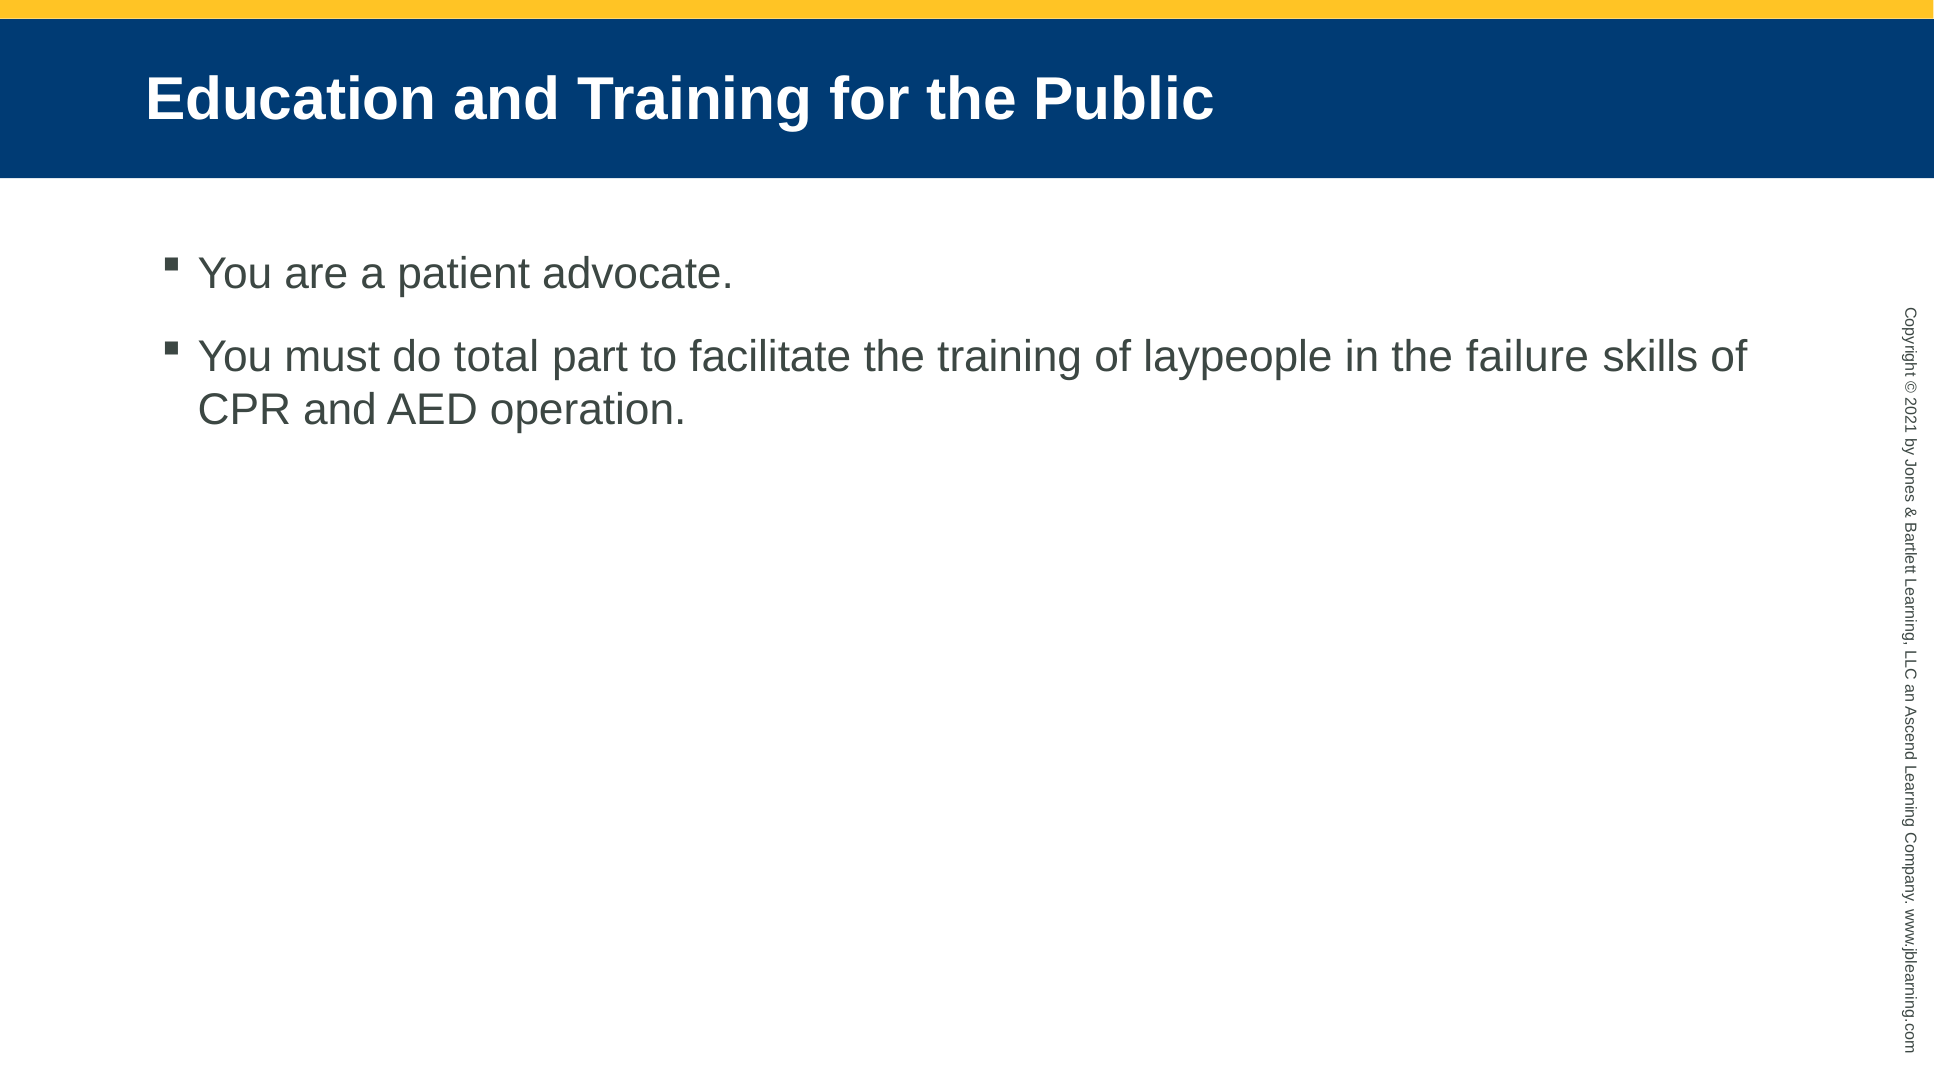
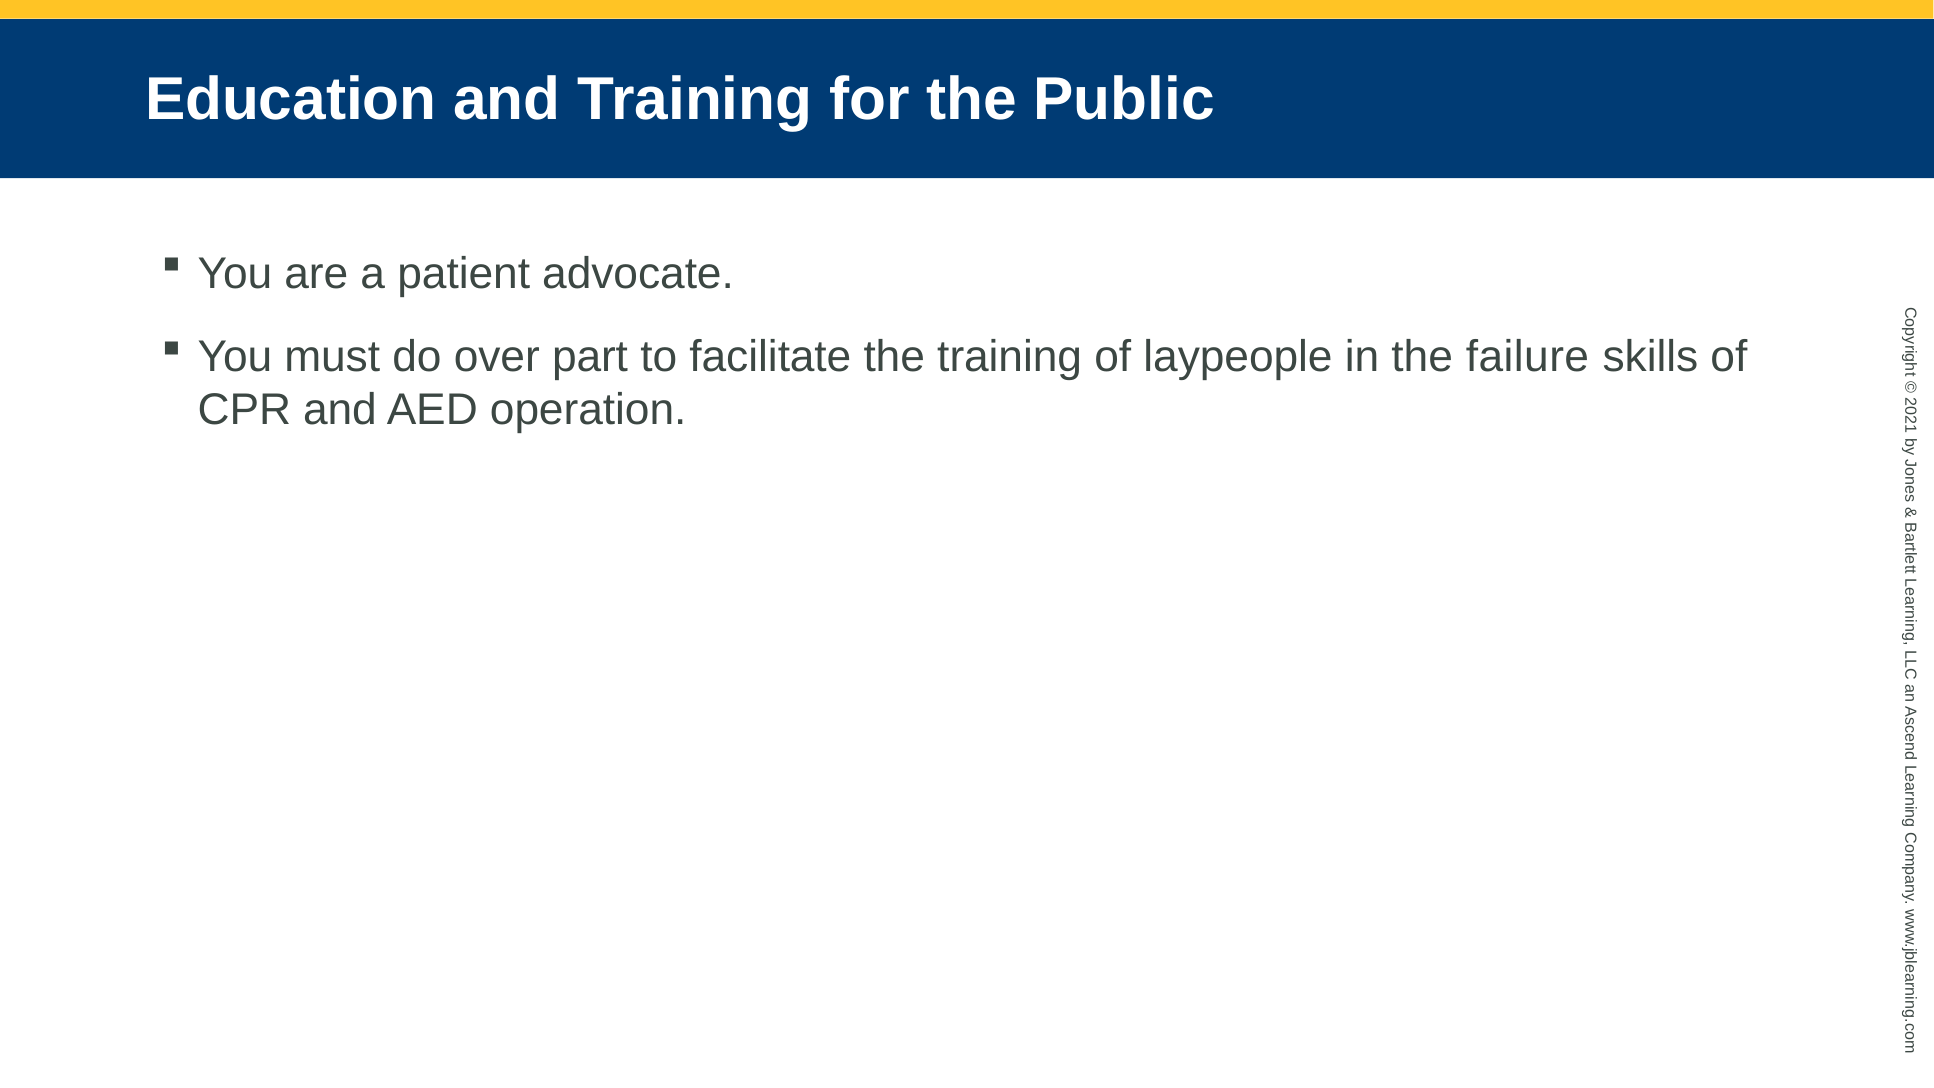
total: total -> over
